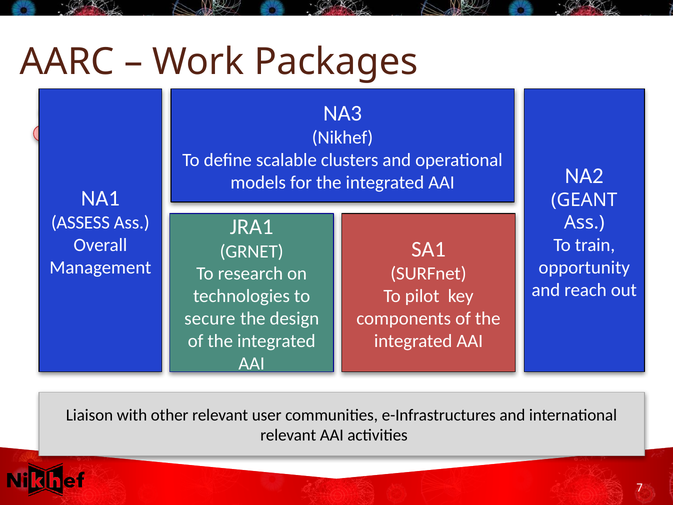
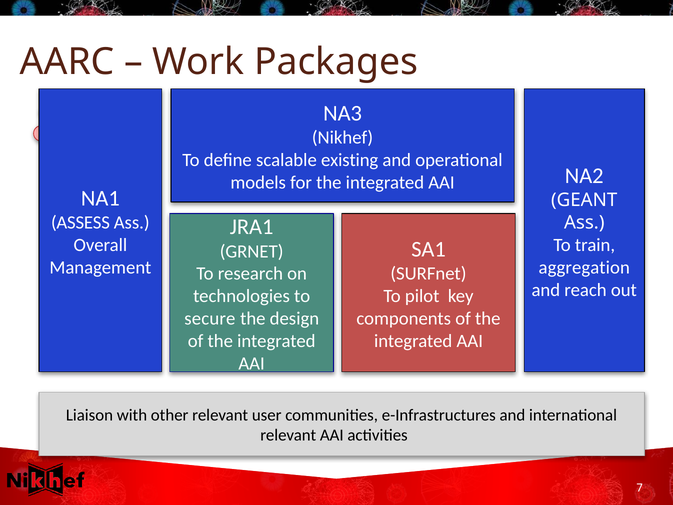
clusters: clusters -> existing
opportunity: opportunity -> aggregation
